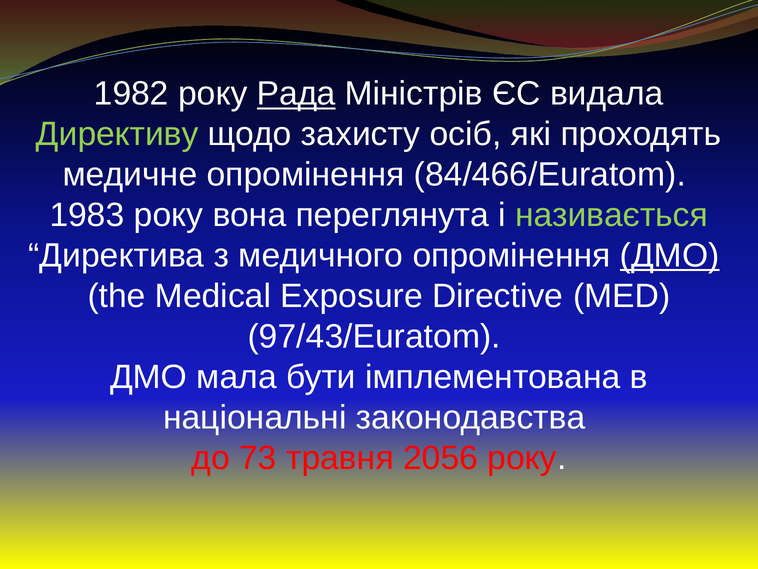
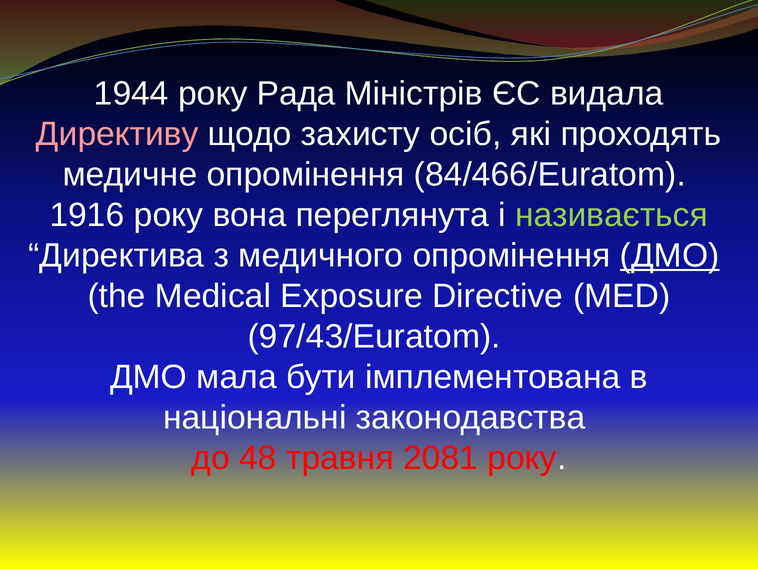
1982: 1982 -> 1944
Рада underline: present -> none
Директиву colour: light green -> pink
1983: 1983 -> 1916
73: 73 -> 48
2056: 2056 -> 2081
